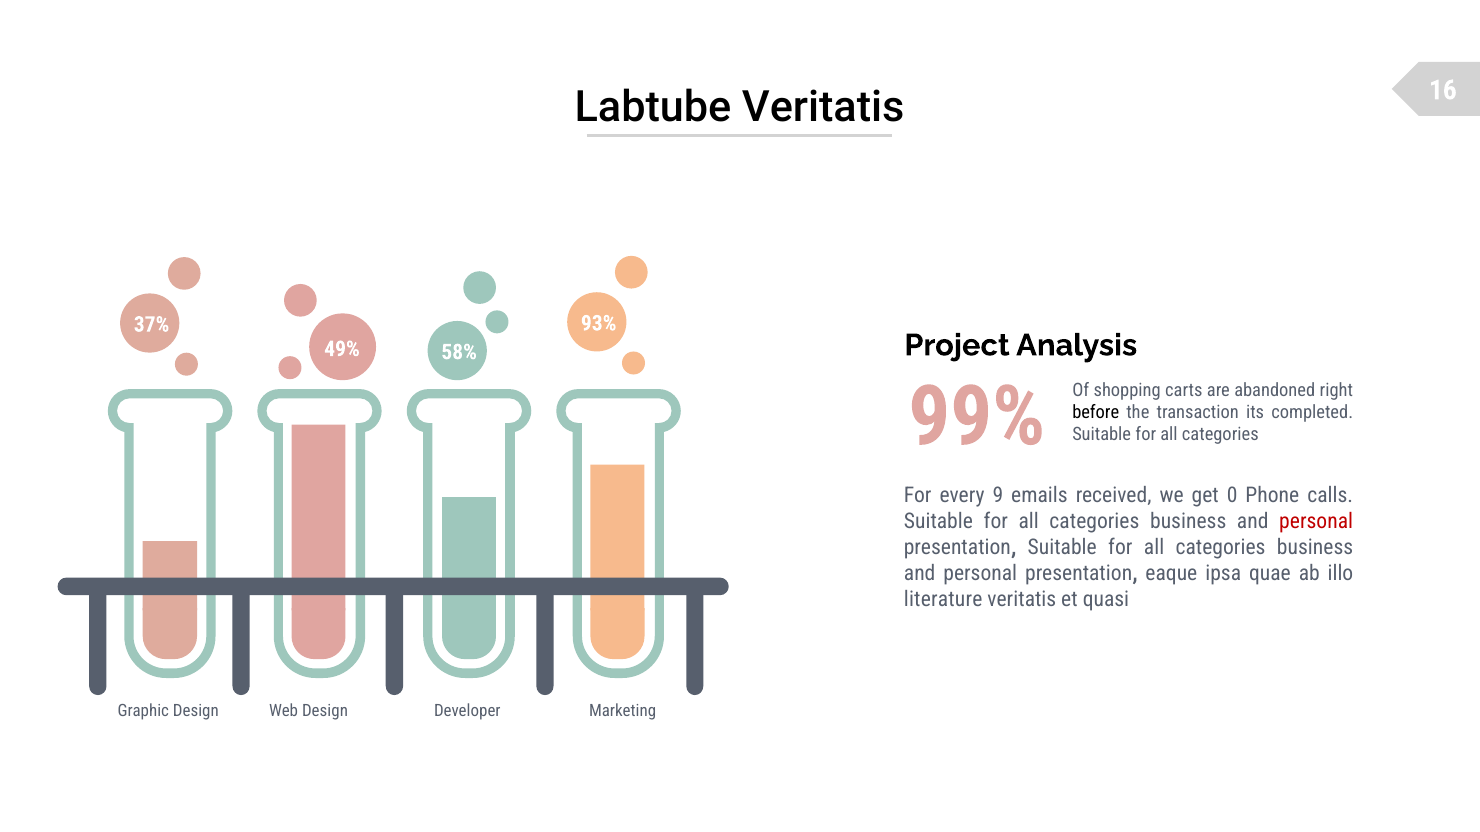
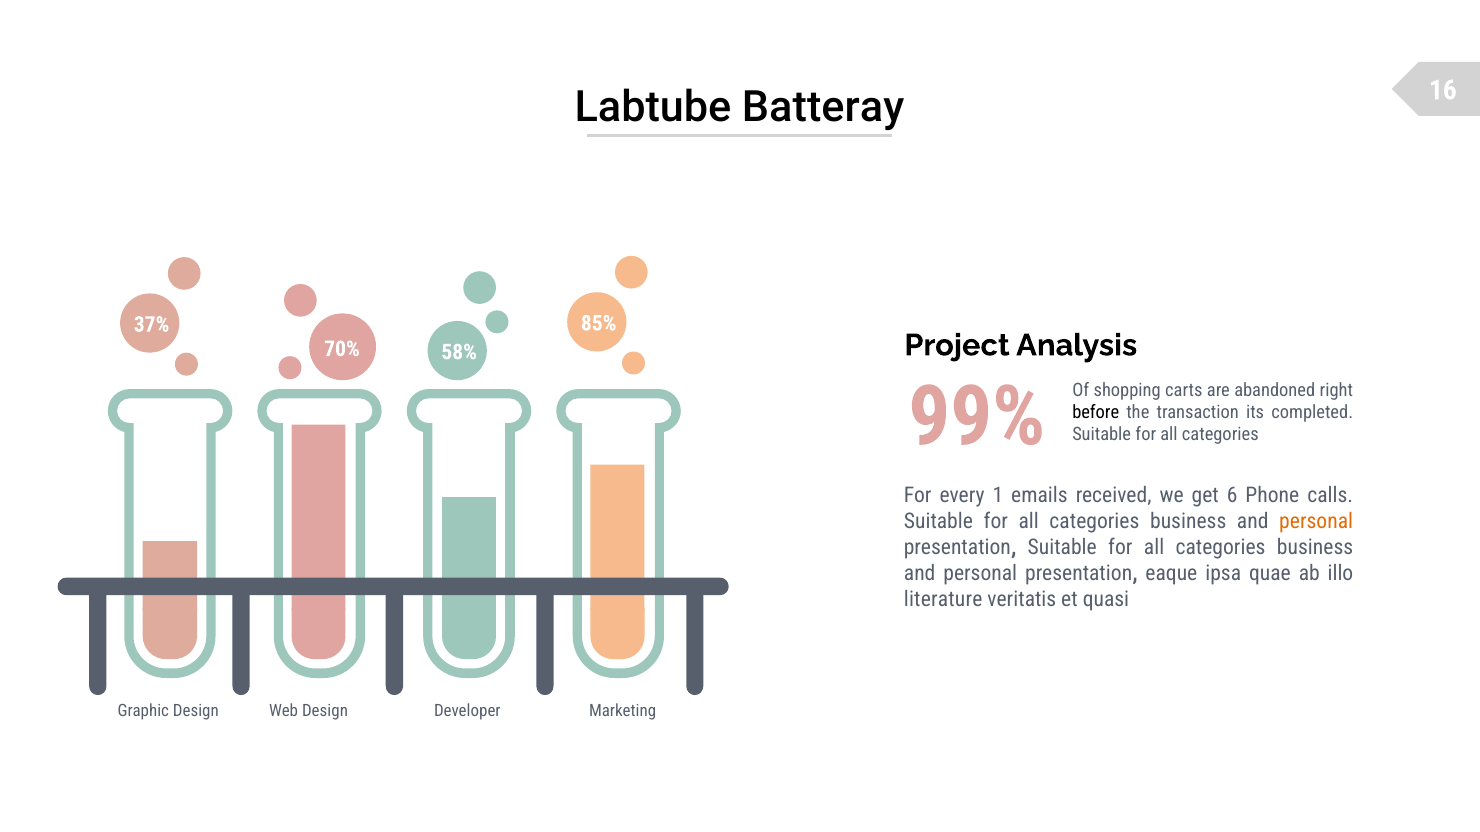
Labtube Veritatis: Veritatis -> Batteray
93%: 93% -> 85%
49%: 49% -> 70%
9: 9 -> 1
0: 0 -> 6
personal at (1316, 522) colour: red -> orange
